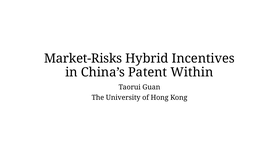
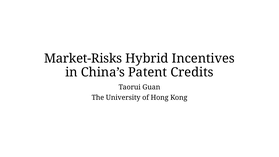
Within: Within -> Credits
